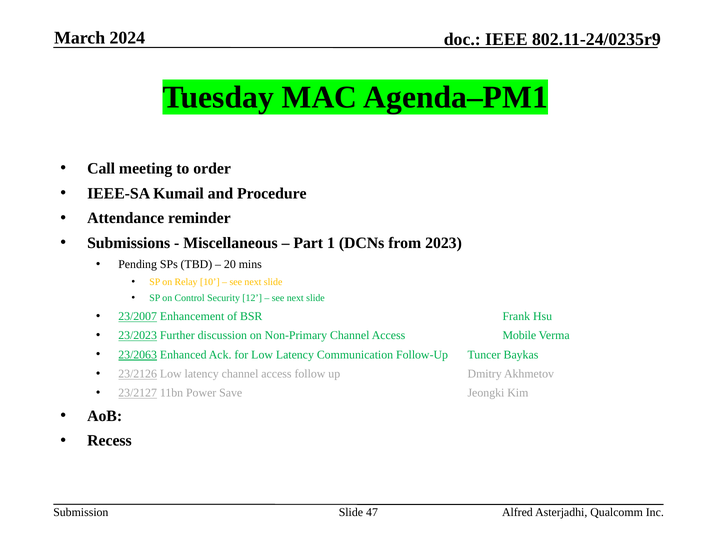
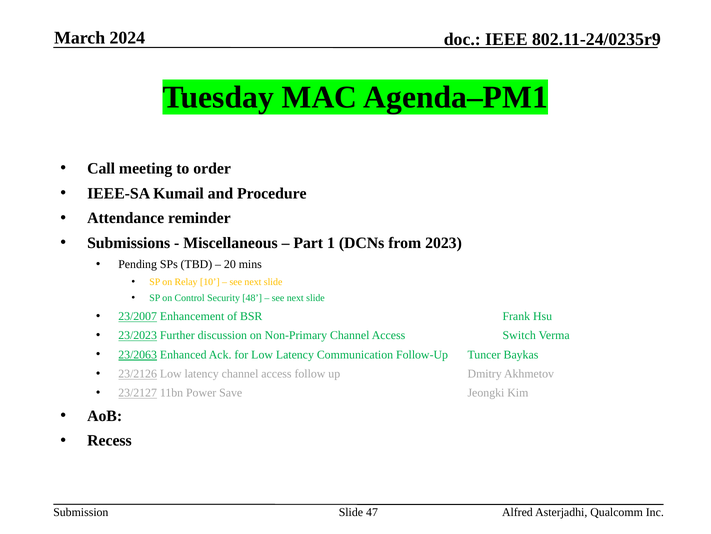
12: 12 -> 48
Mobile: Mobile -> Switch
